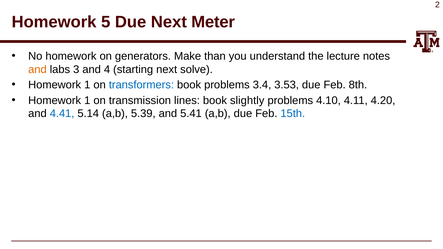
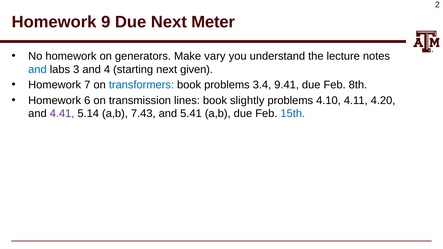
5: 5 -> 9
than: than -> vary
and at (37, 69) colour: orange -> blue
solve: solve -> given
1 at (87, 85): 1 -> 7
3.53: 3.53 -> 9.41
1 at (87, 100): 1 -> 6
4.41 colour: blue -> purple
5.39: 5.39 -> 7.43
